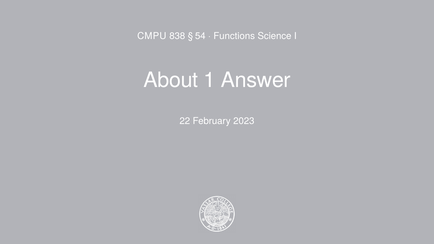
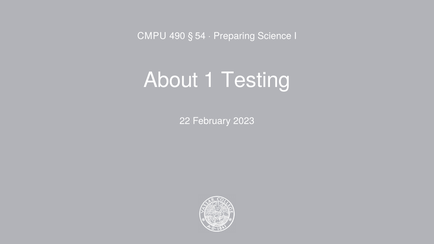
838: 838 -> 490
Functions: Functions -> Preparing
Answer: Answer -> Testing
